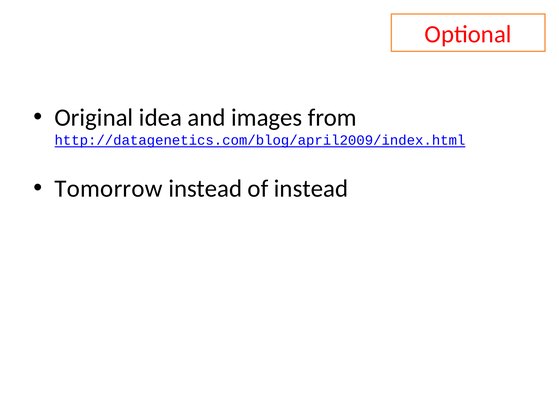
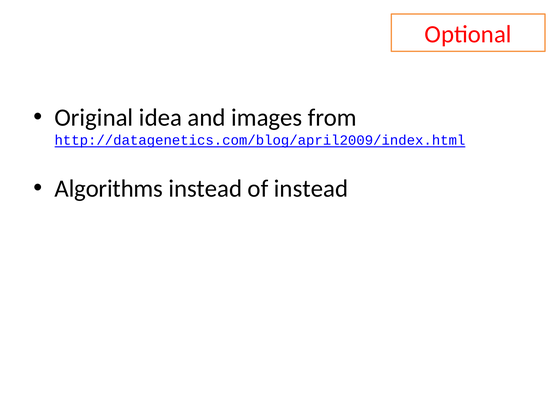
Tomorrow: Tomorrow -> Algorithms
